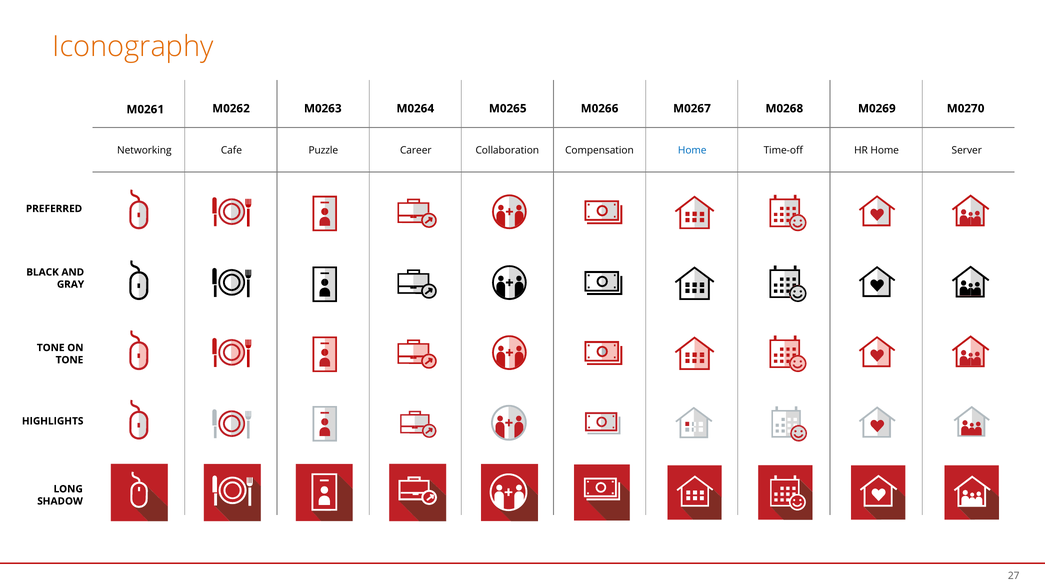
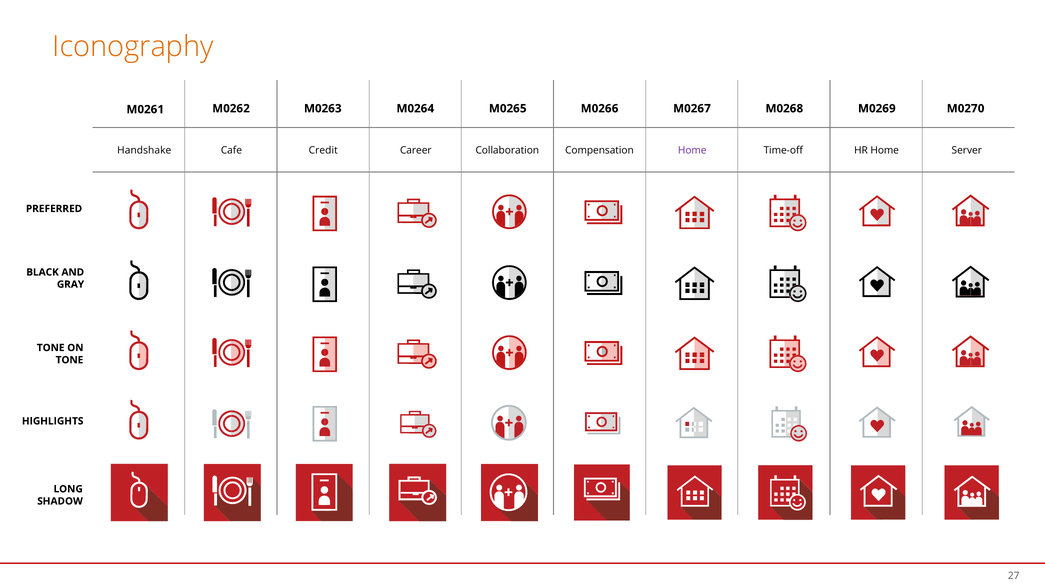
Networking: Networking -> Handshake
Puzzle: Puzzle -> Credit
Home at (692, 150) colour: blue -> purple
